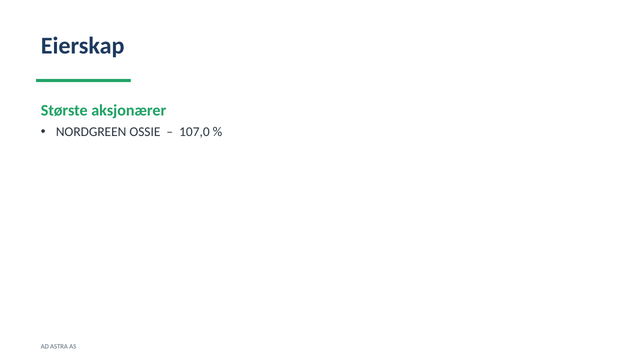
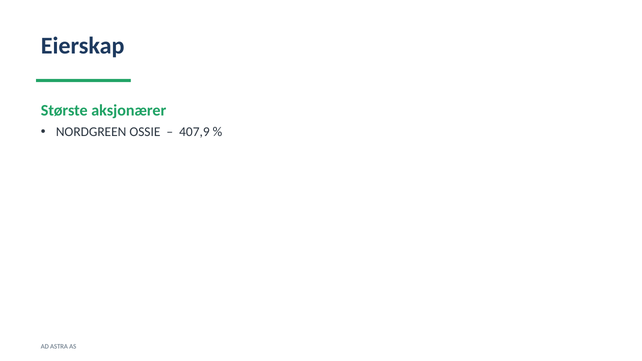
107,0: 107,0 -> 407,9
